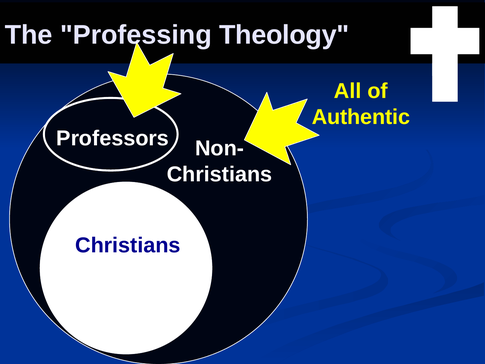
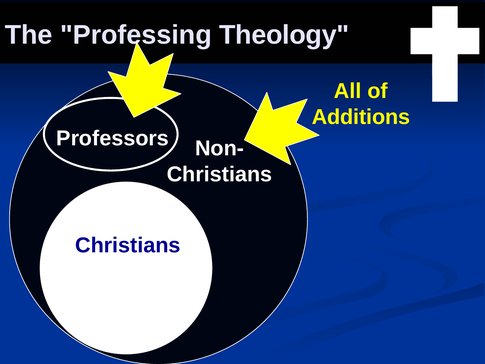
Authentic: Authentic -> Additions
